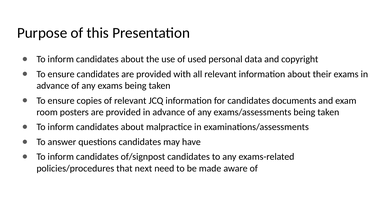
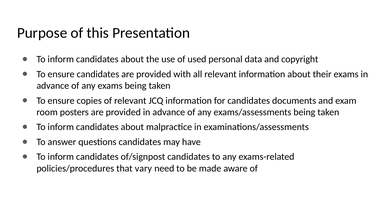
next: next -> vary
